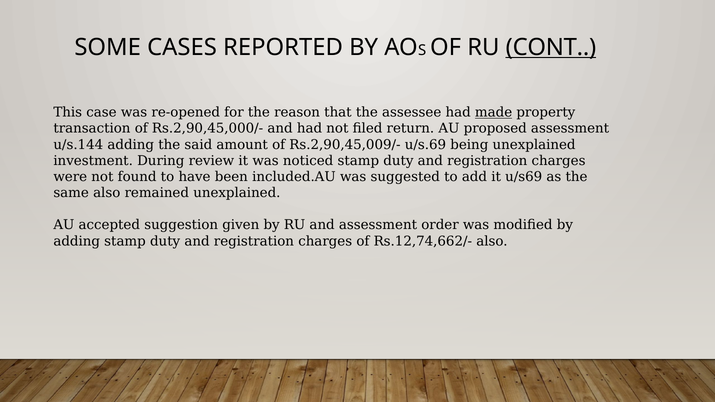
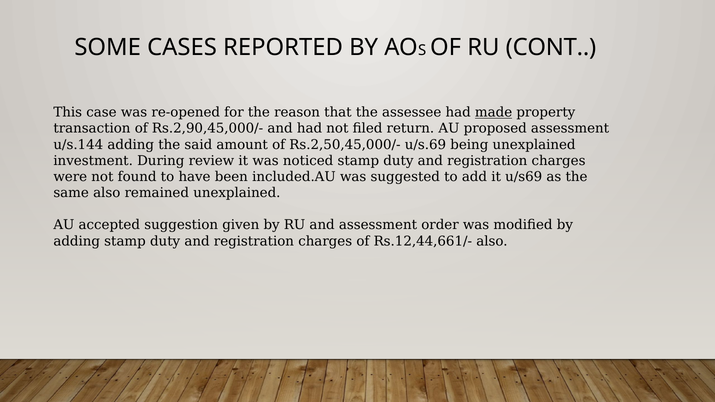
CONT underline: present -> none
Rs.2,90,45,009/-: Rs.2,90,45,009/- -> Rs.2,50,45,000/-
Rs.12,74,662/-: Rs.12,74,662/- -> Rs.12,44,661/-
